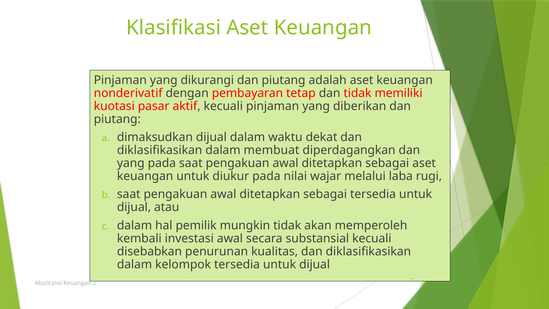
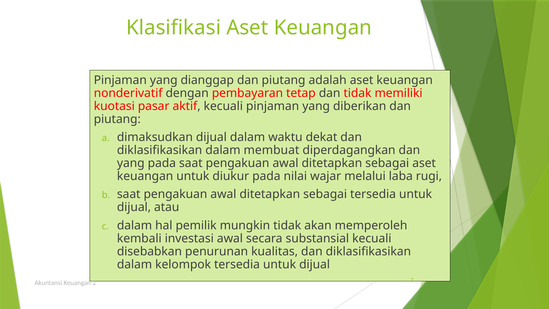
dikurangi: dikurangi -> dianggap
